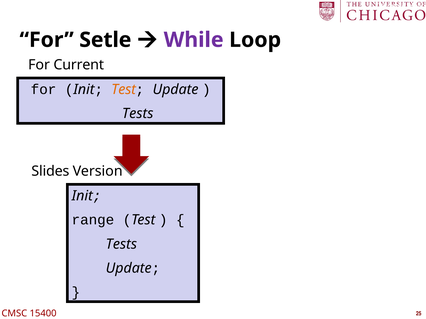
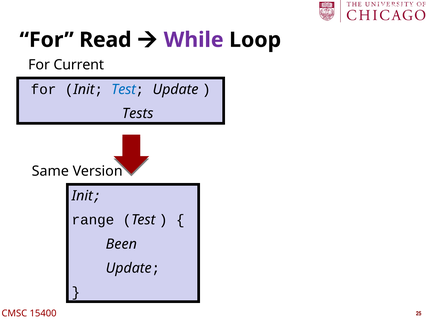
Setle: Setle -> Read
Test at (124, 90) colour: orange -> blue
Slides: Slides -> Same
Tests at (121, 244): Tests -> Been
